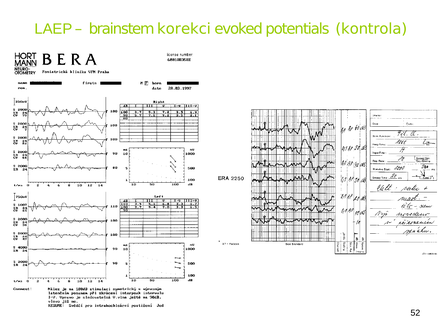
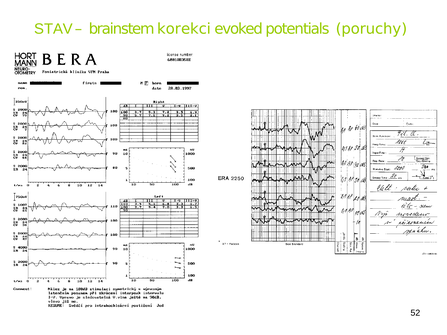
LAEP: LAEP -> STAV
kontrola: kontrola -> poruchy
